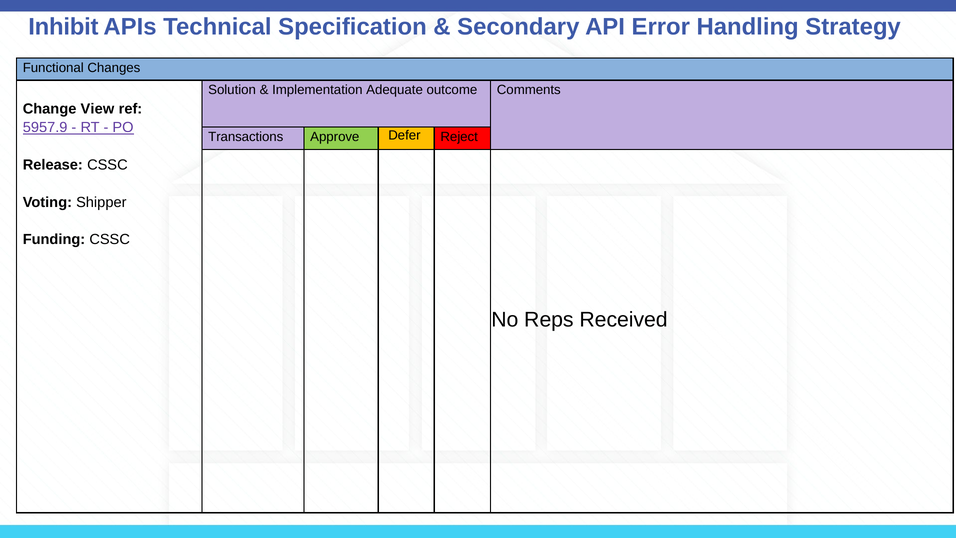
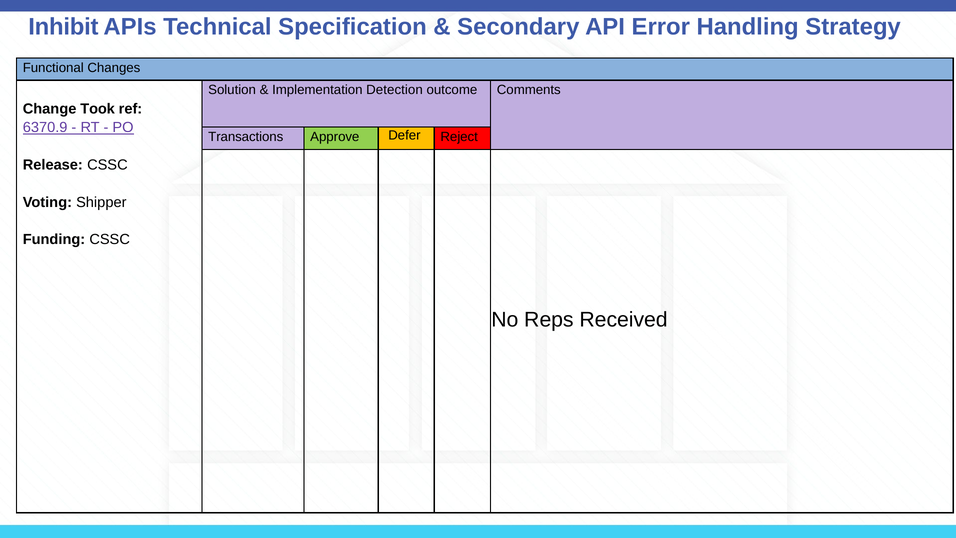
Adequate: Adequate -> Detection
View: View -> Took
5957.9: 5957.9 -> 6370.9
